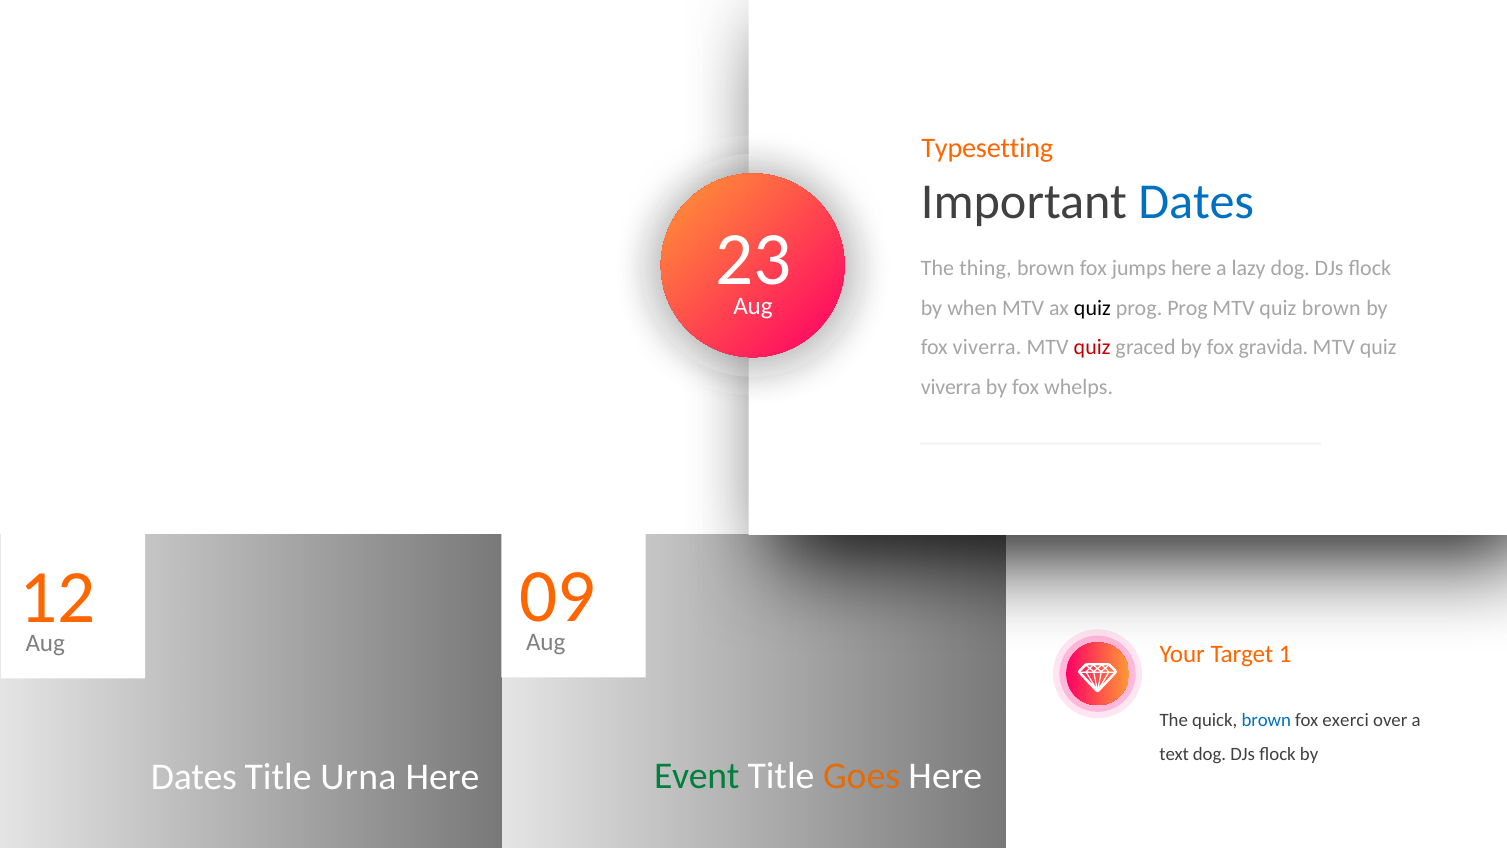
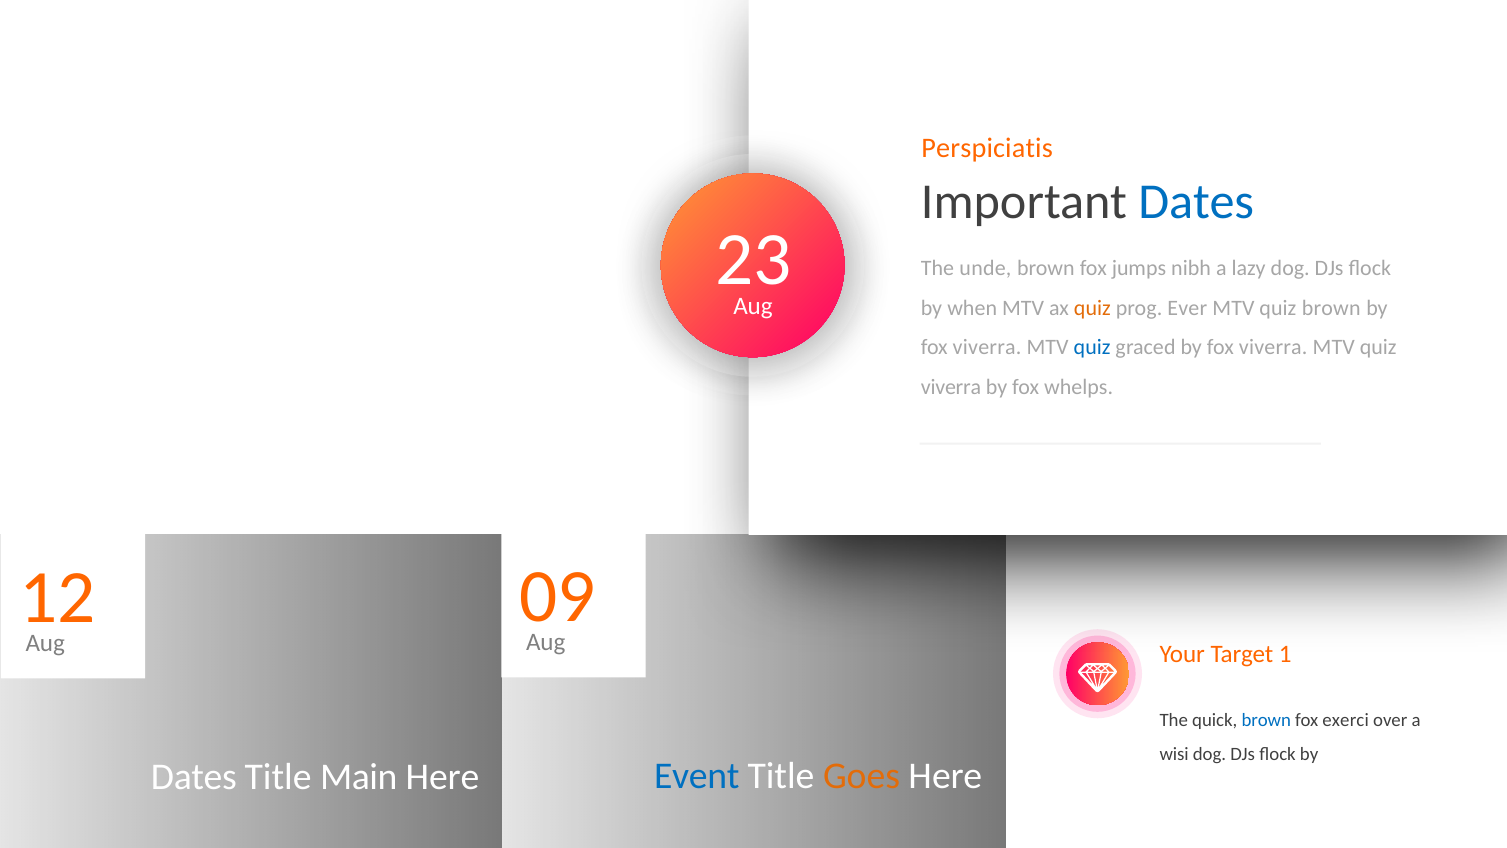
Typesetting: Typesetting -> Perspiciatis
thing: thing -> unde
jumps here: here -> nibh
quiz at (1092, 308) colour: black -> orange
prog Prog: Prog -> Ever
quiz at (1092, 348) colour: red -> blue
graced by fox gravida: gravida -> viverra
text: text -> wisi
Event colour: green -> blue
Urna: Urna -> Main
